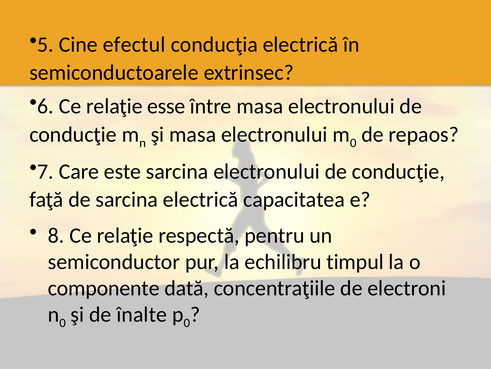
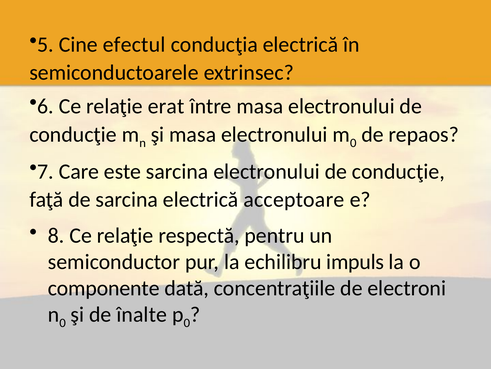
esse: esse -> erat
capacitatea: capacitatea -> acceptoare
timpul: timpul -> impuls
